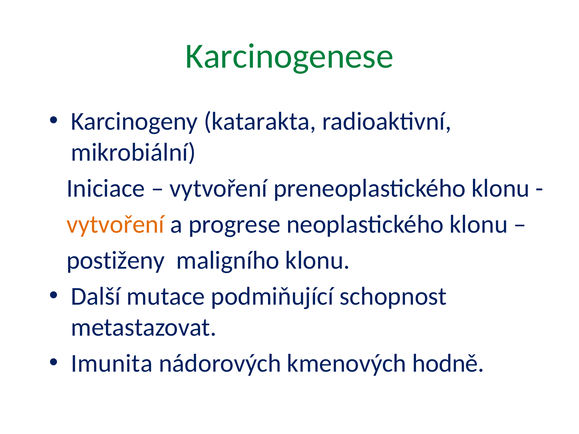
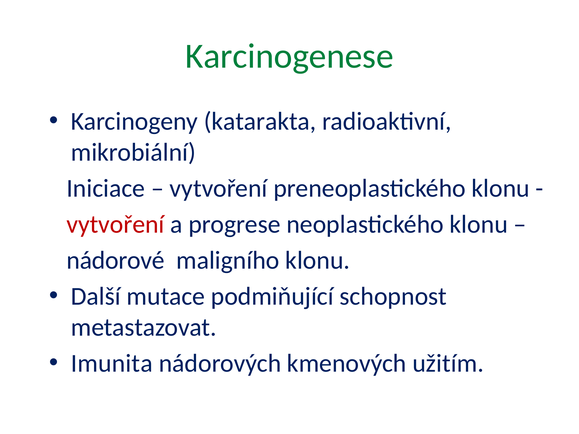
vytvoření at (116, 224) colour: orange -> red
postiženy: postiženy -> nádorové
hodně: hodně -> užitím
